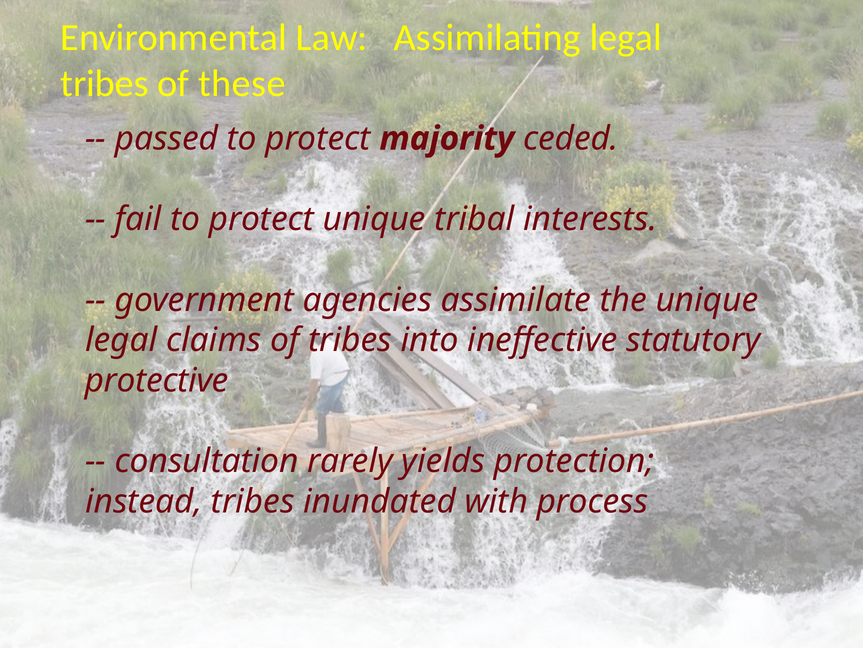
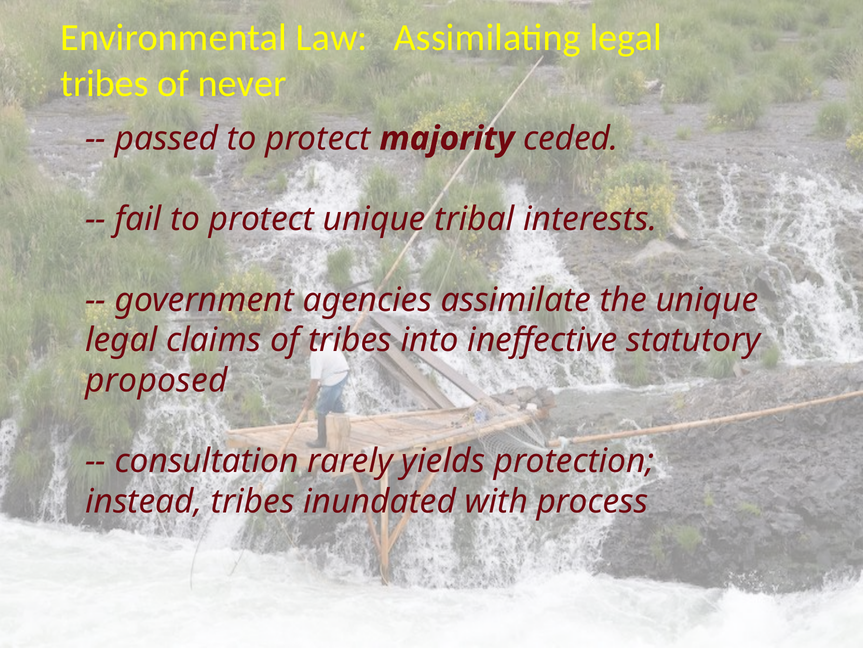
these: these -> never
protective: protective -> proposed
